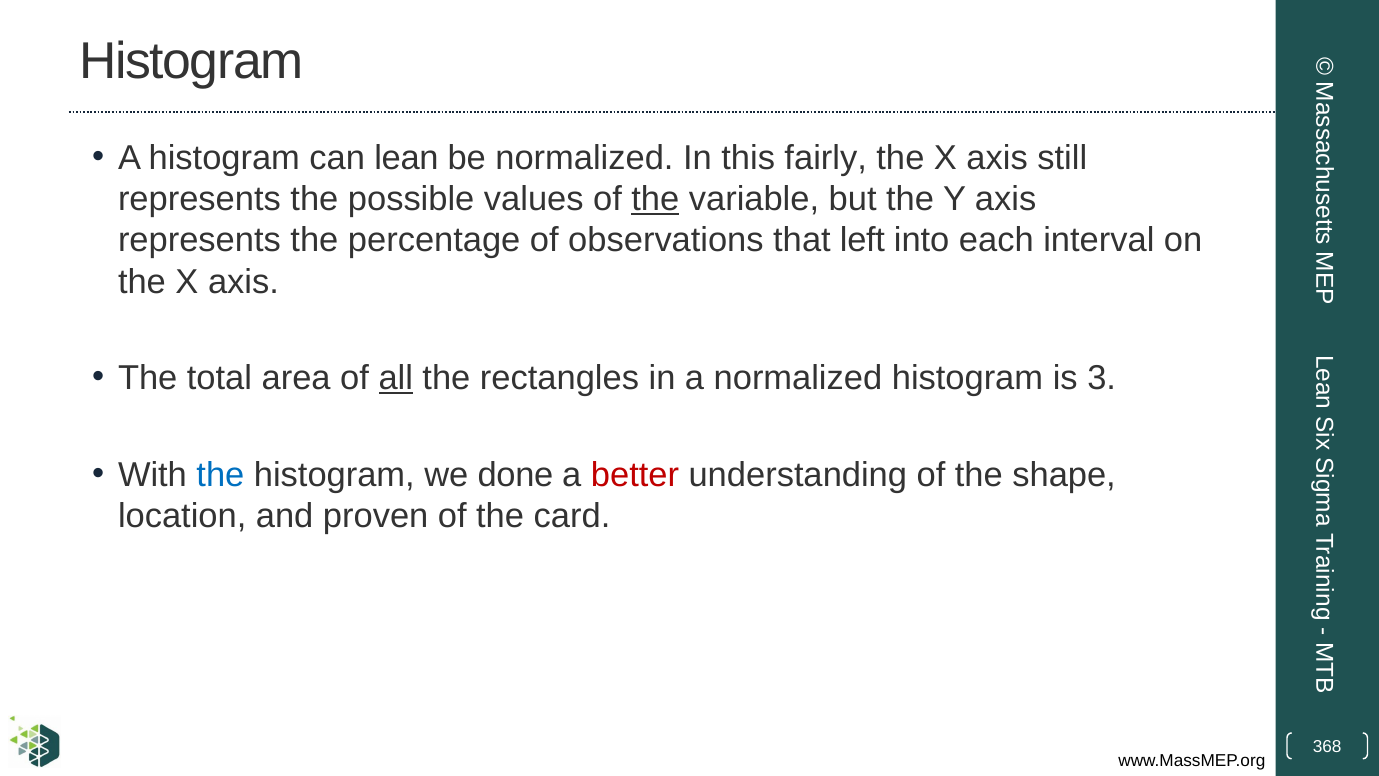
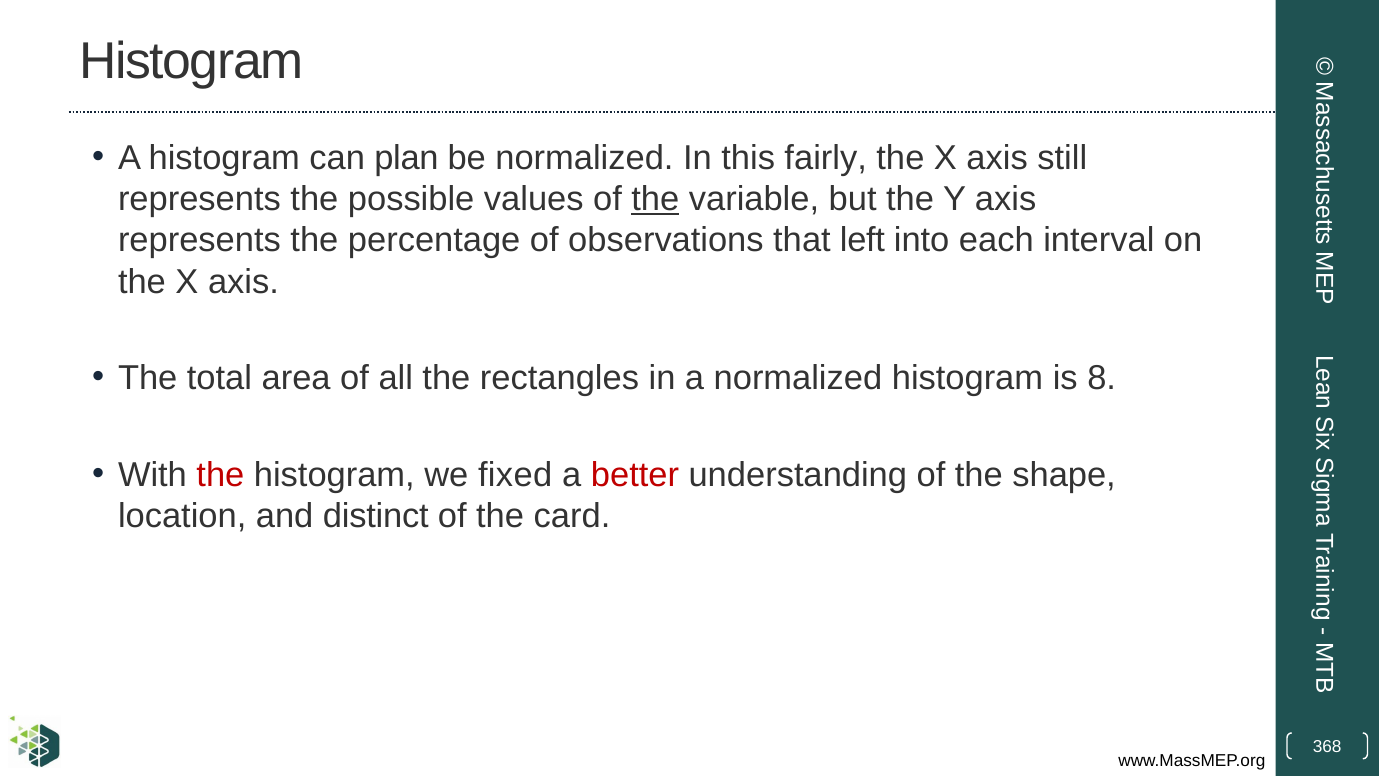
lean: lean -> plan
all underline: present -> none
3: 3 -> 8
the at (220, 475) colour: blue -> red
done: done -> fixed
proven: proven -> distinct
